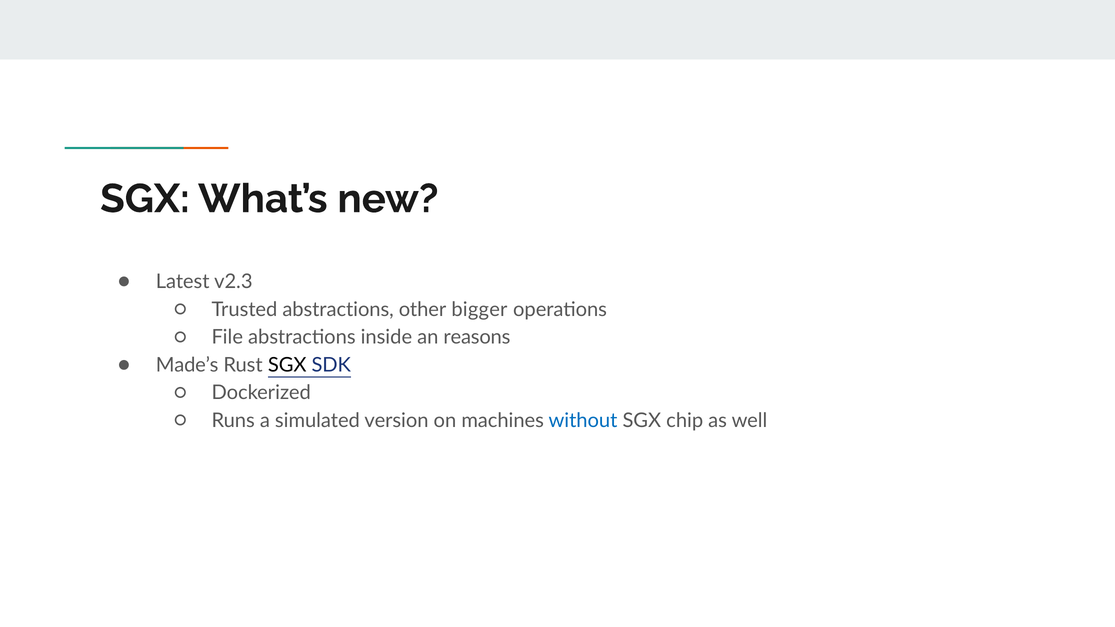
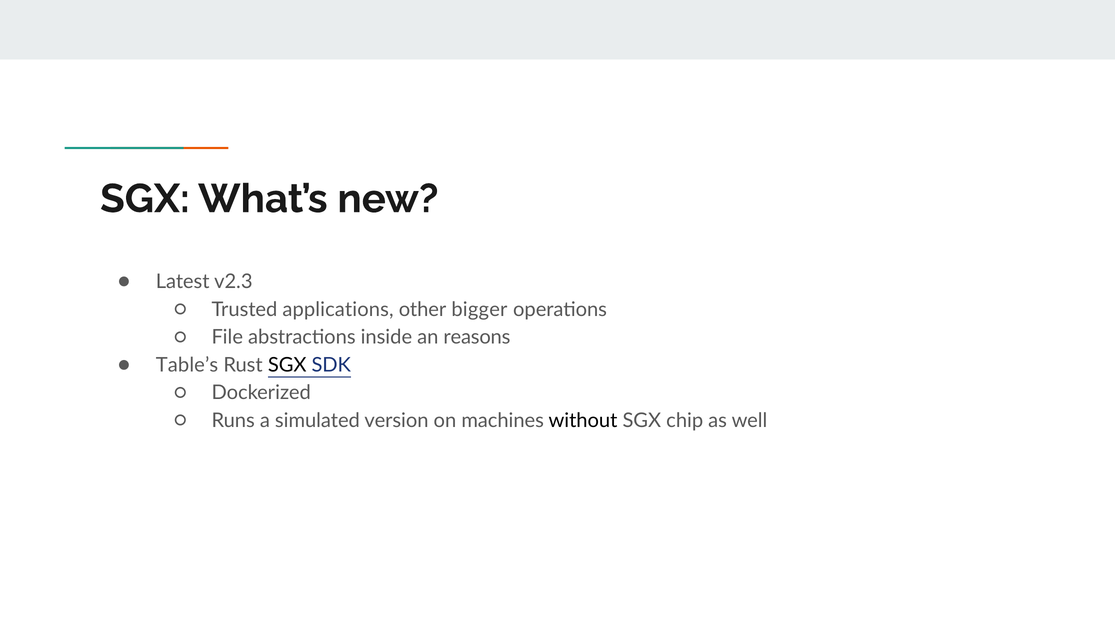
Trusted abstractions: abstractions -> applications
Made’s: Made’s -> Table’s
without colour: blue -> black
